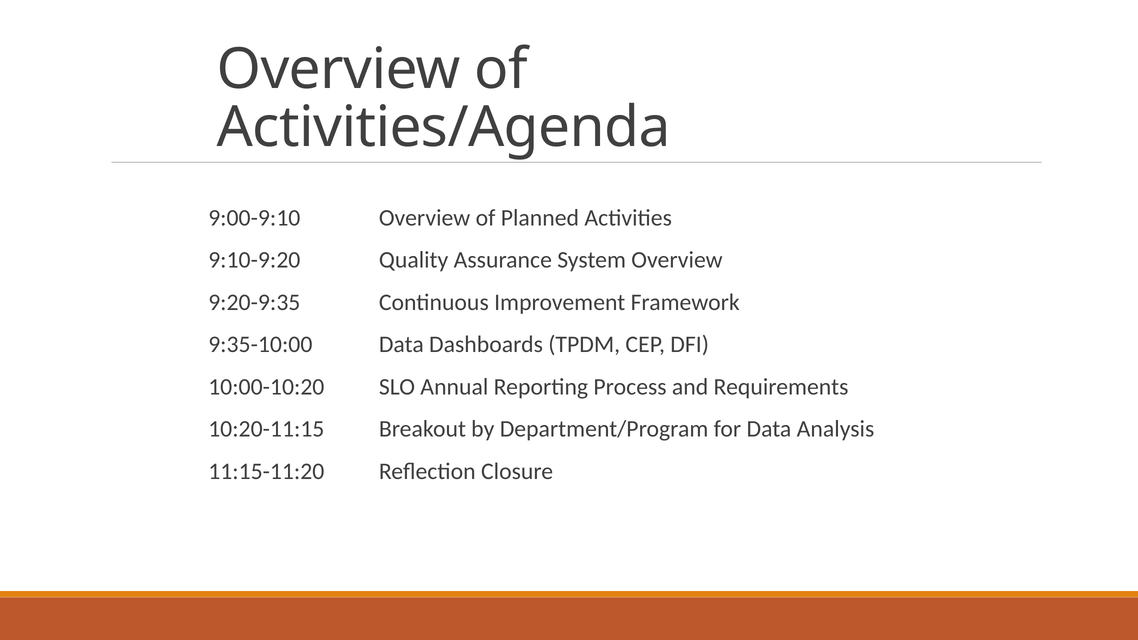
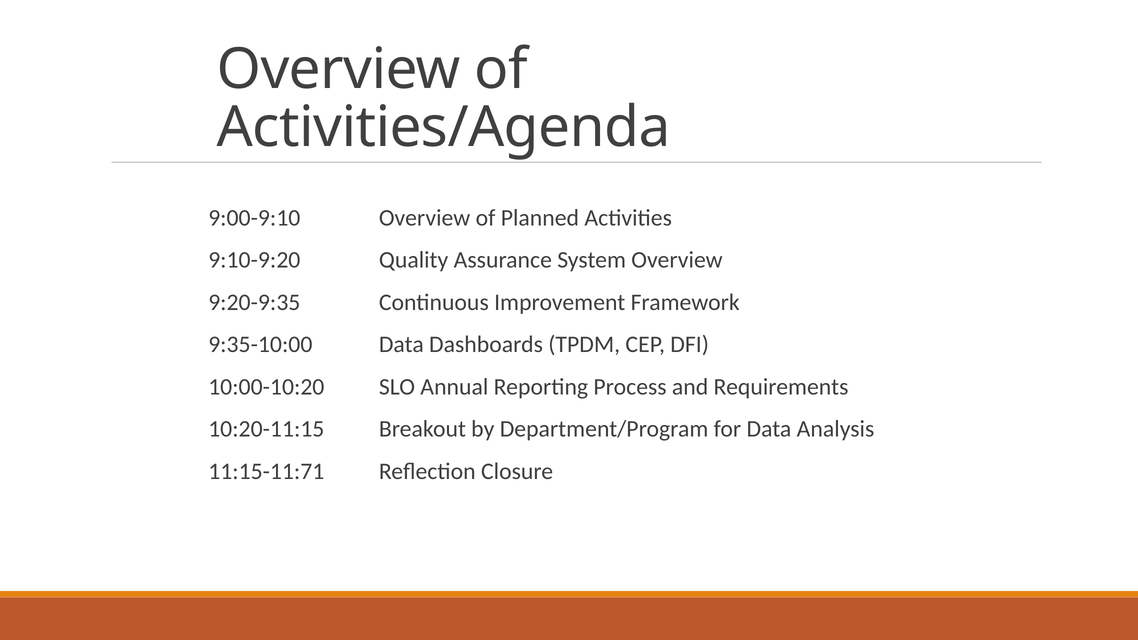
11:15-11:20: 11:15-11:20 -> 11:15-11:71
